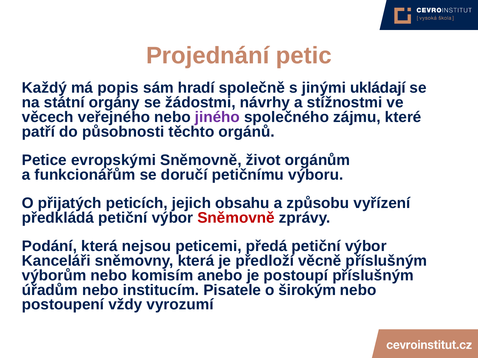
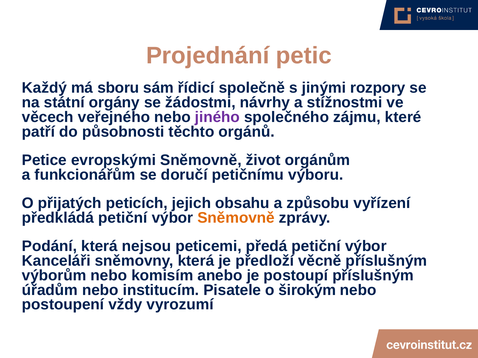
popis: popis -> sboru
hradí: hradí -> řídicí
ukládají: ukládají -> rozpory
Sněmovně at (236, 218) colour: red -> orange
